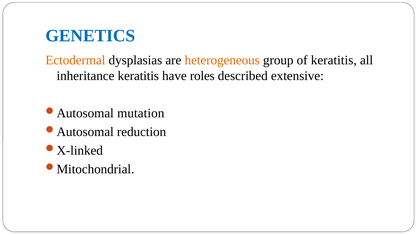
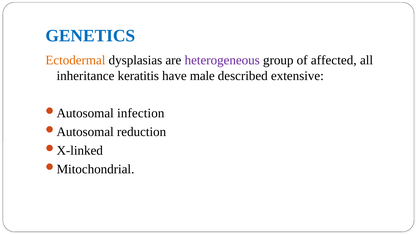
heterogeneous colour: orange -> purple
of keratitis: keratitis -> affected
roles: roles -> male
mutation: mutation -> infection
